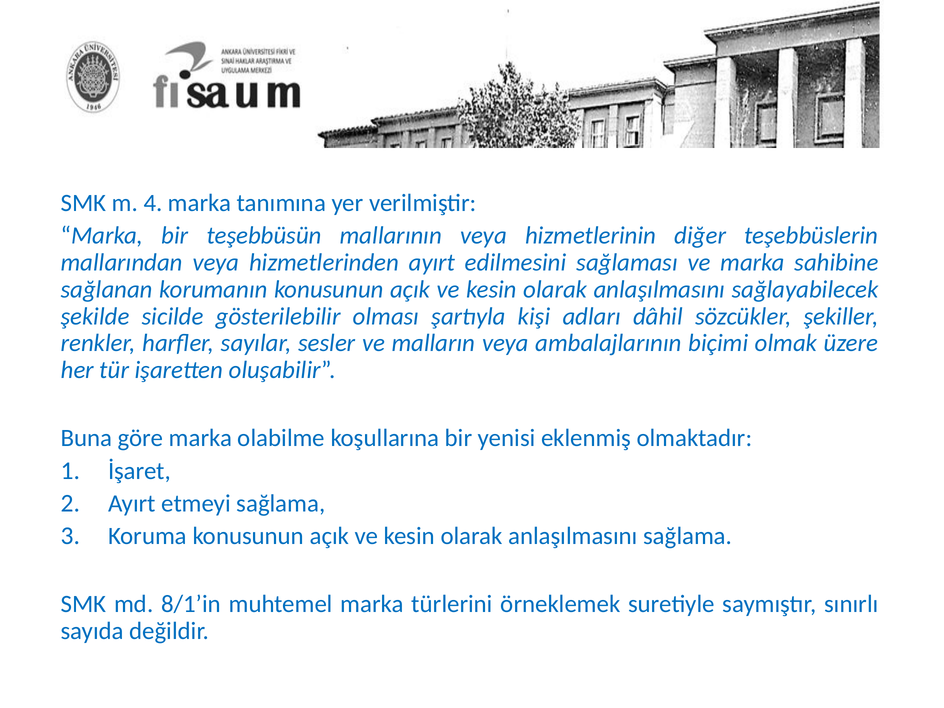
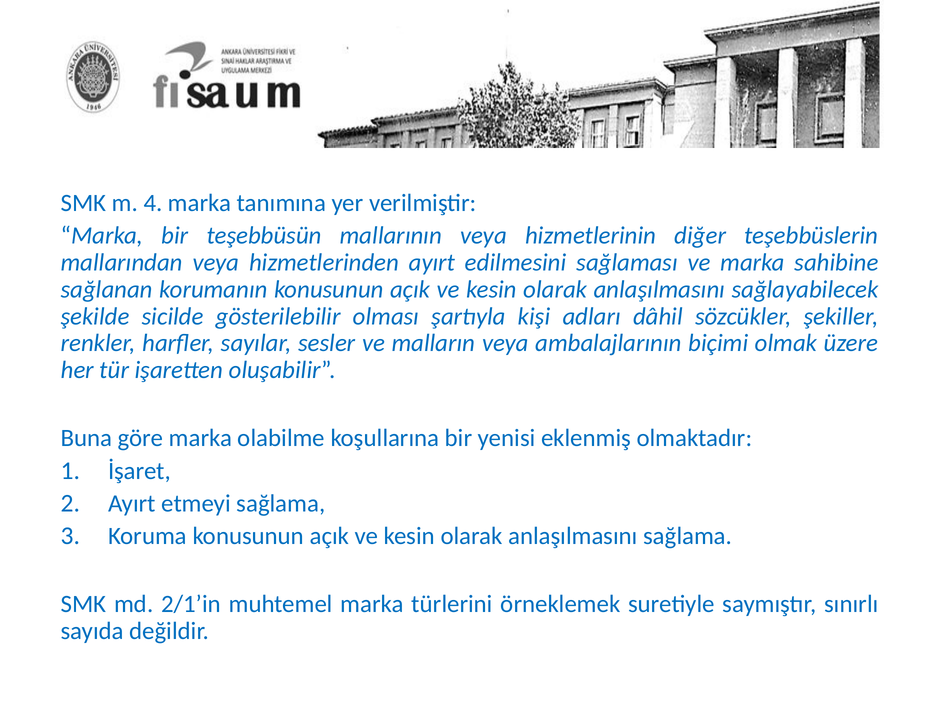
8/1’in: 8/1’in -> 2/1’in
